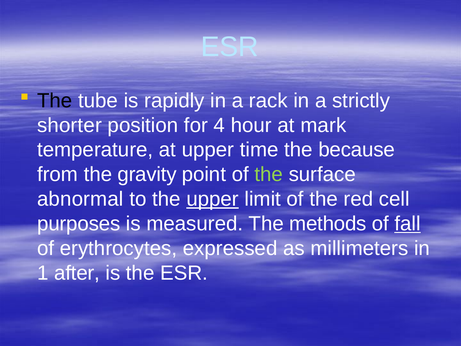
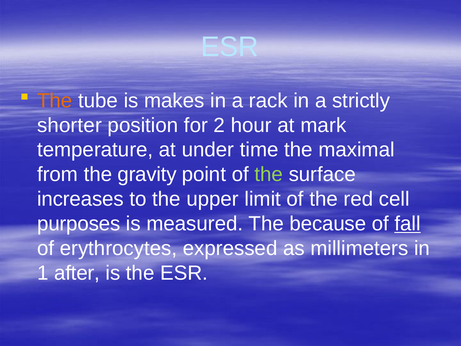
The at (55, 101) colour: black -> orange
rapidly: rapidly -> makes
4: 4 -> 2
at upper: upper -> under
because: because -> maximal
abnormal: abnormal -> increases
upper at (213, 199) underline: present -> none
methods: methods -> because
